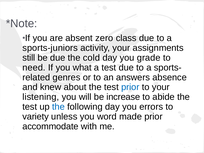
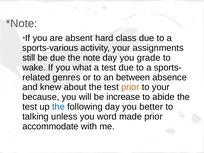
zero: zero -> hard
sports-juniors: sports-juniors -> sports-various
cold: cold -> note
need: need -> wake
answers: answers -> between
prior at (130, 87) colour: blue -> orange
listening: listening -> because
errors: errors -> better
variety: variety -> talking
